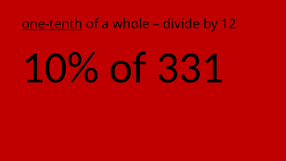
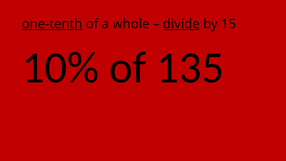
divide underline: none -> present
12: 12 -> 15
331: 331 -> 135
